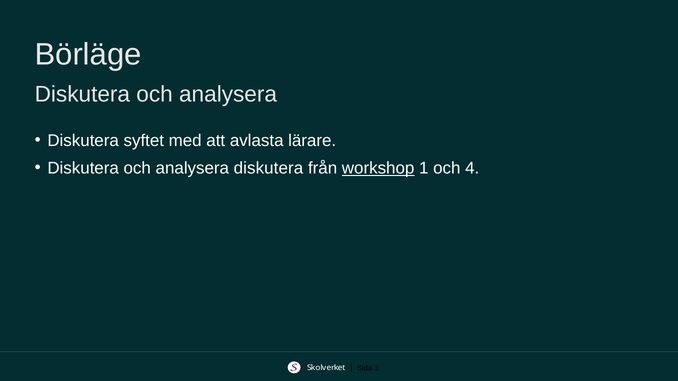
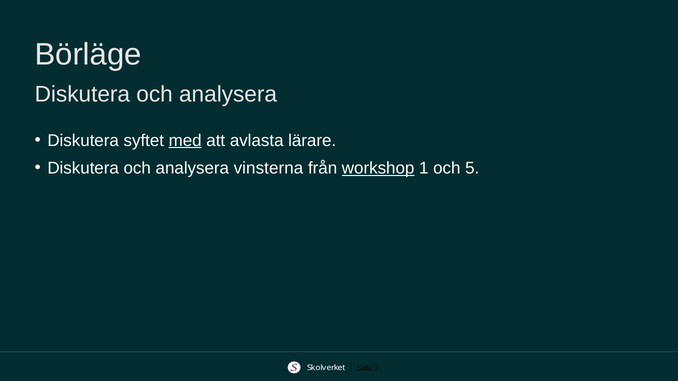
med underline: none -> present
analysera diskutera: diskutera -> vinsterna
4: 4 -> 5
